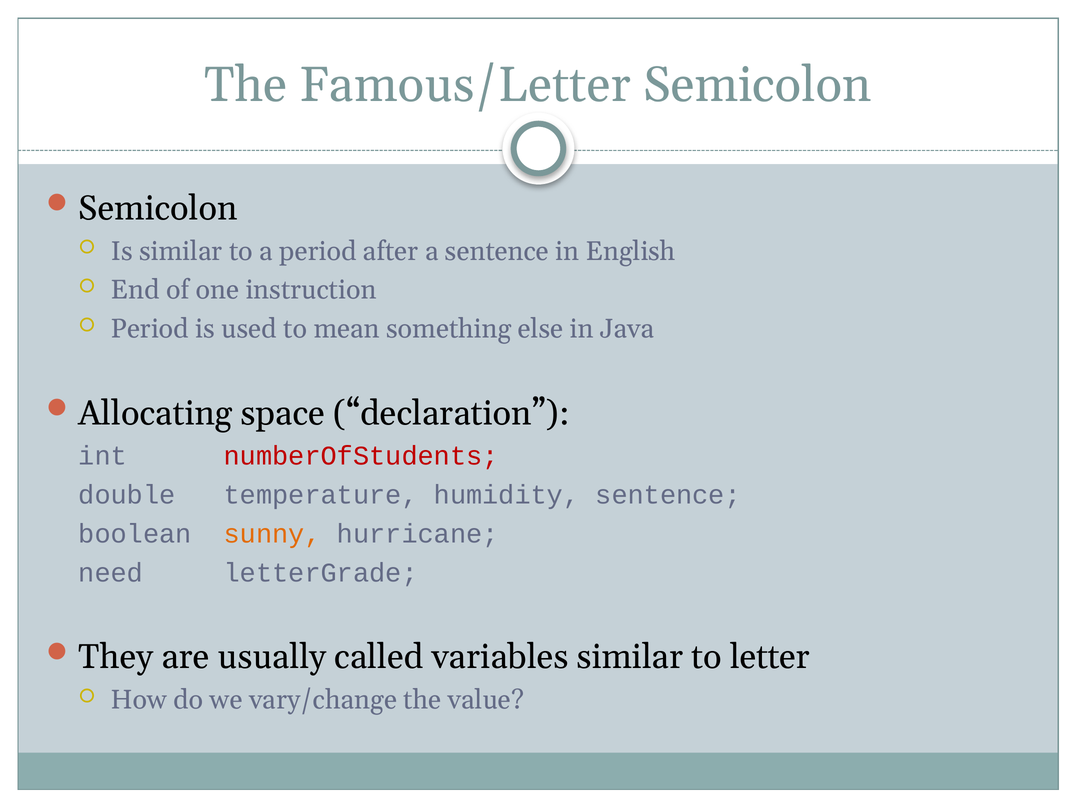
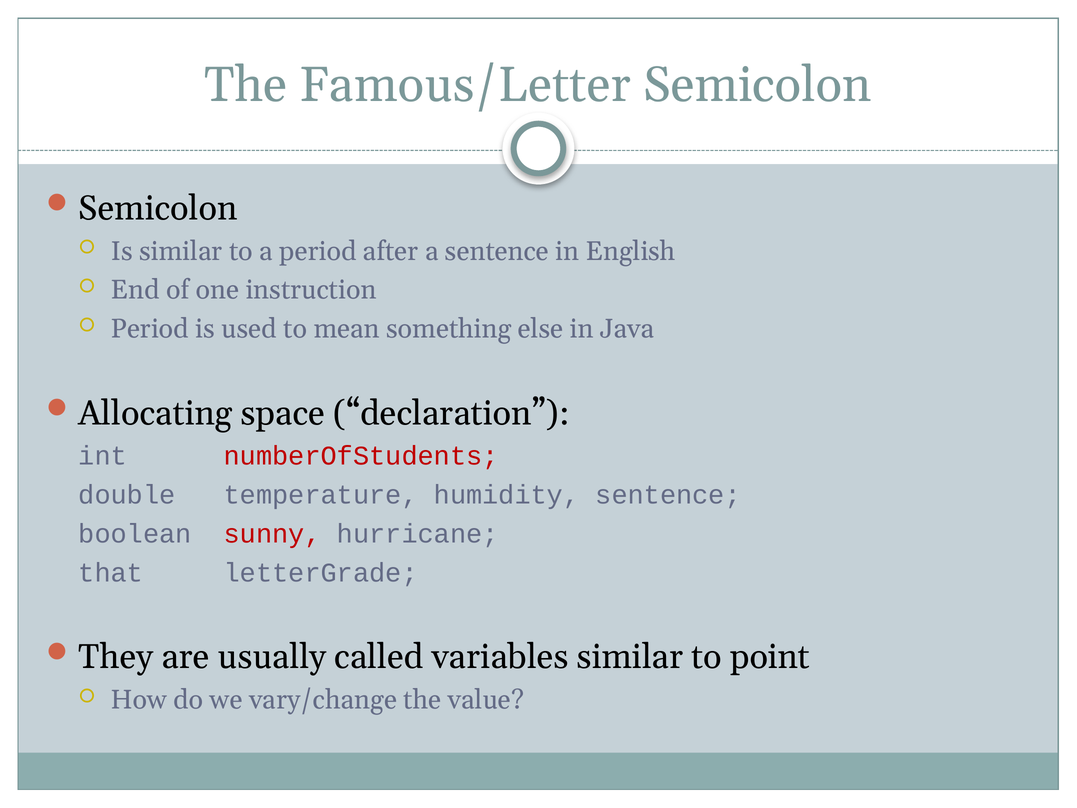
sunny colour: orange -> red
need: need -> that
letter: letter -> point
